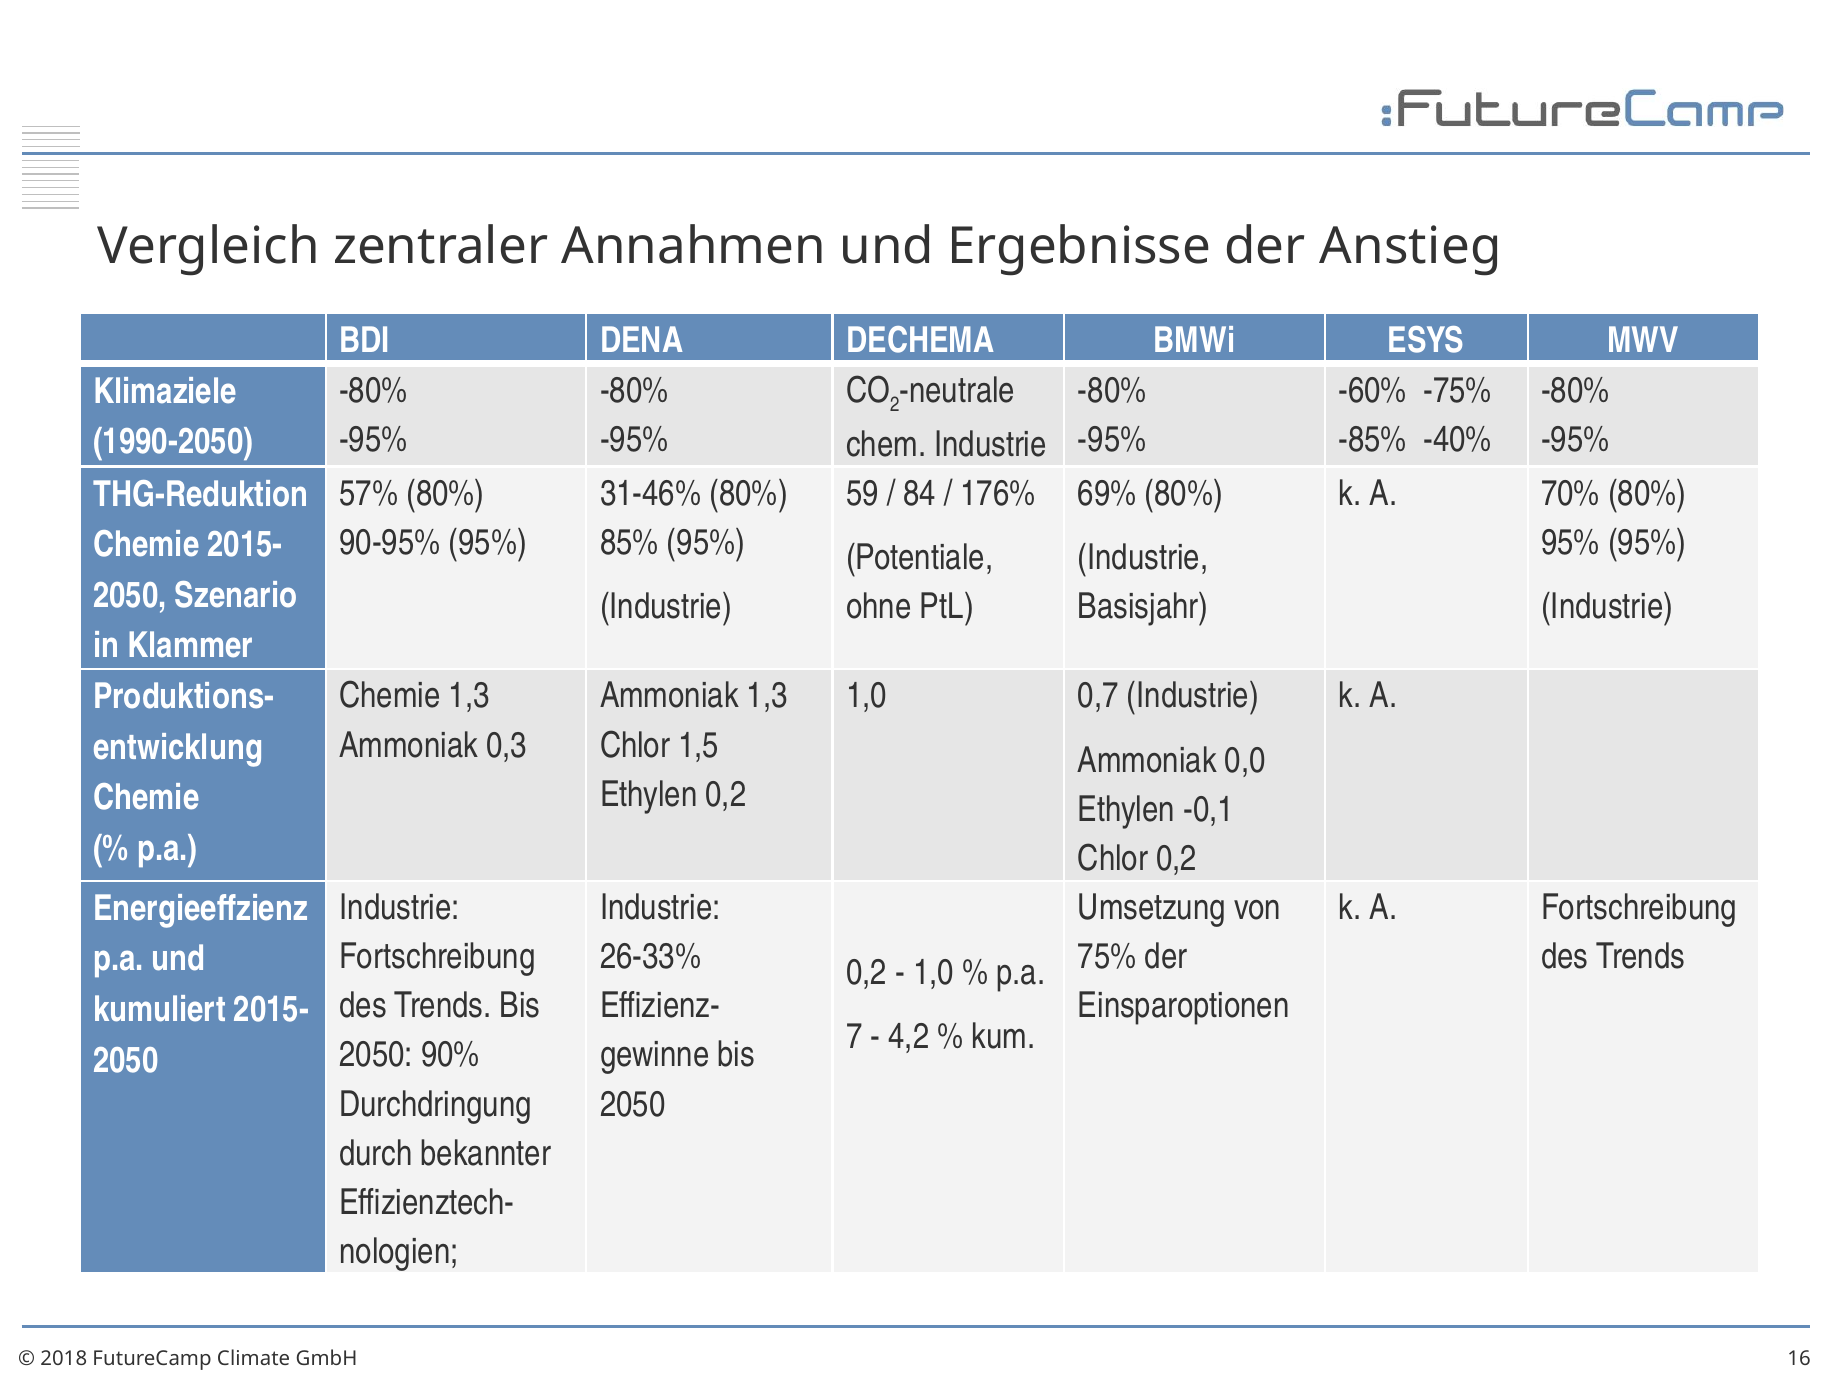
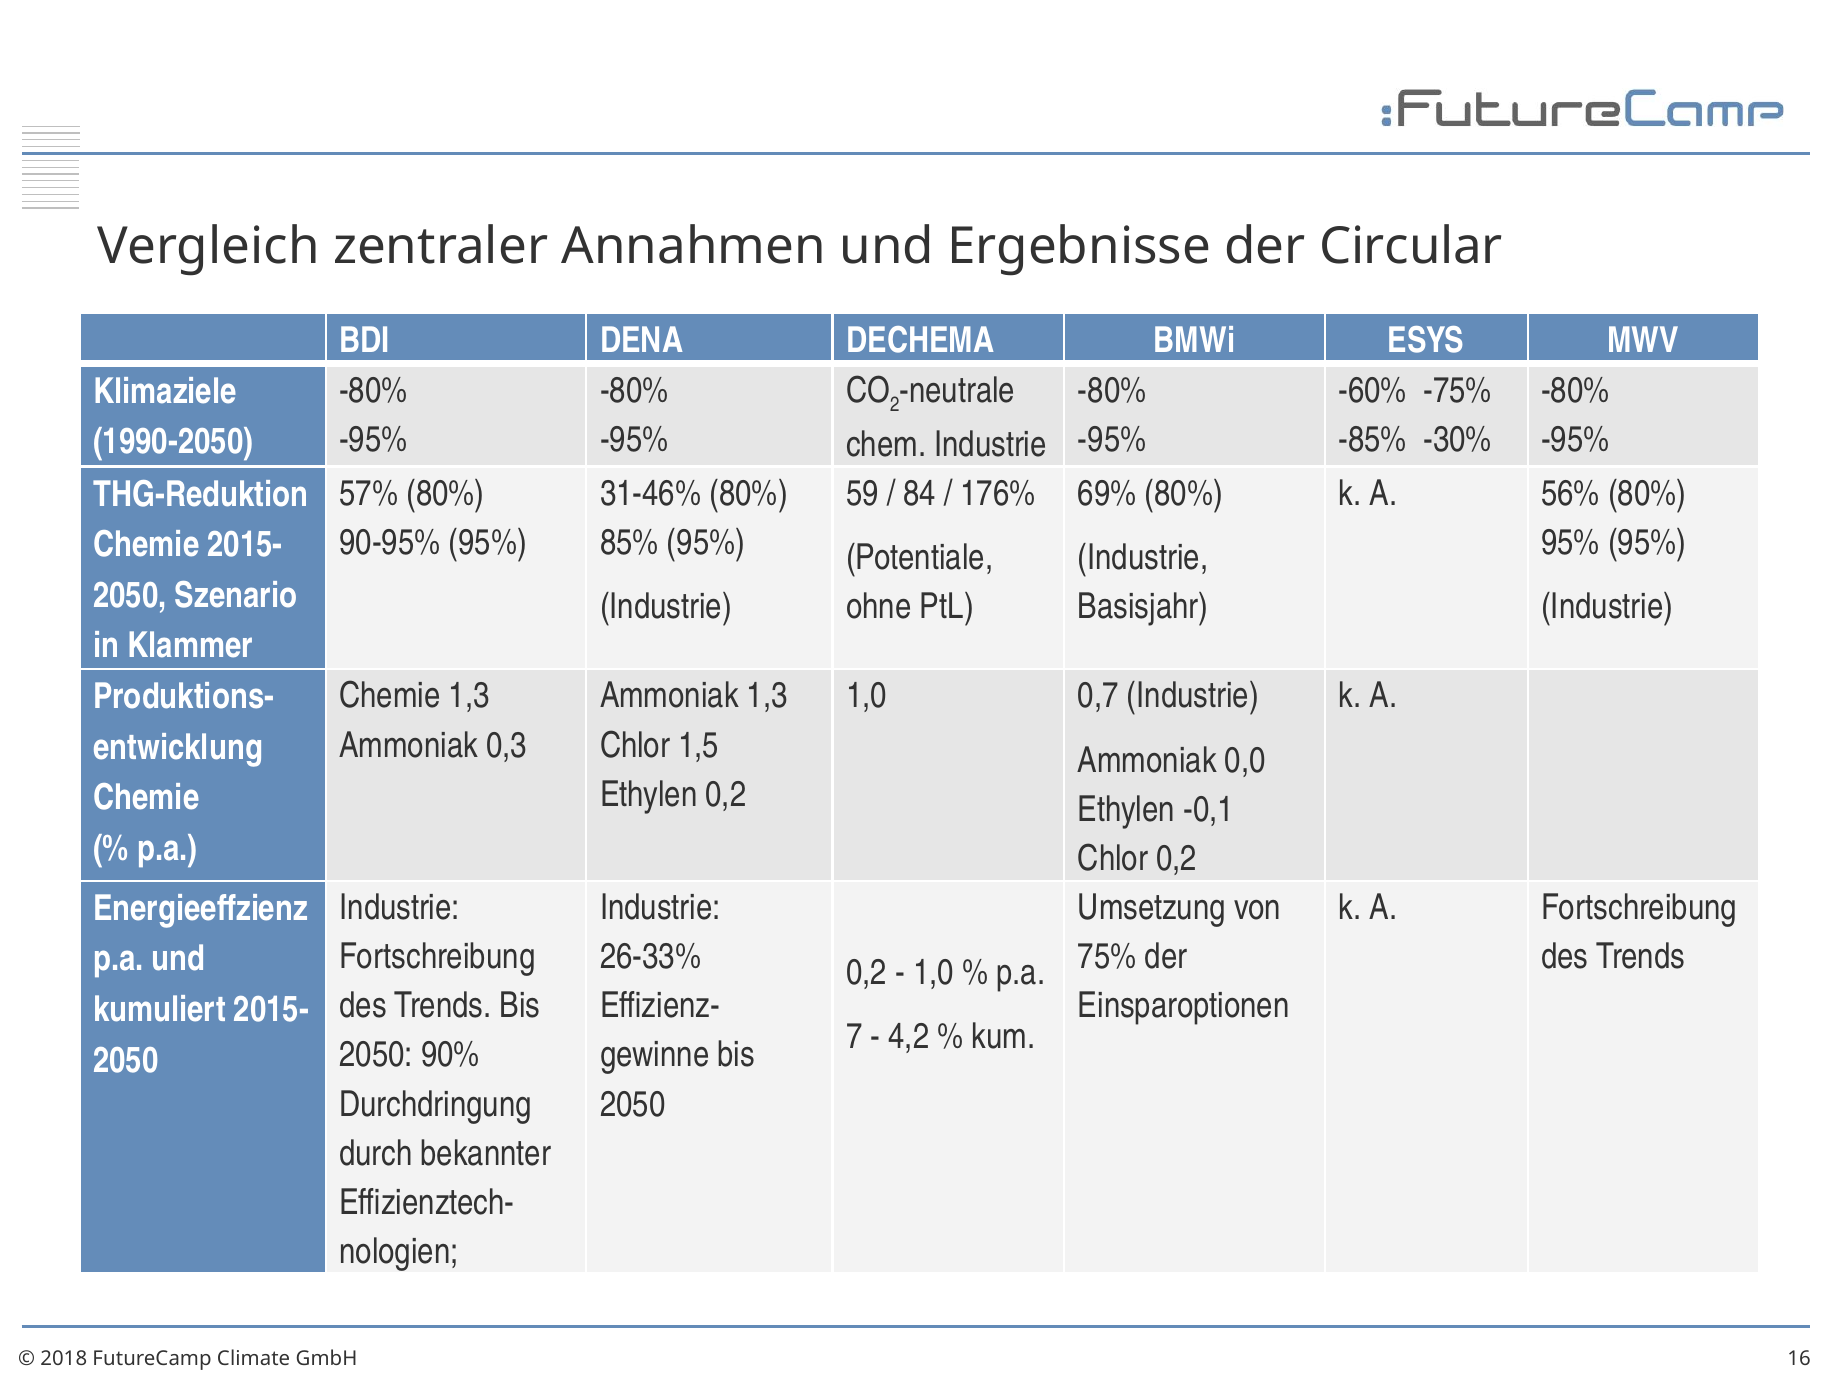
Anstieg: Anstieg -> Circular
-40%: -40% -> -30%
70%: 70% -> 56%
